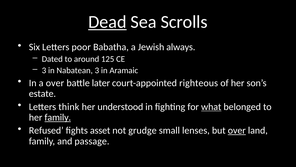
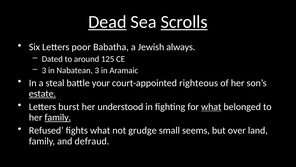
Scrolls underline: none -> present
a over: over -> steal
later: later -> your
estate underline: none -> present
think: think -> burst
fights asset: asset -> what
lenses: lenses -> seems
over at (237, 130) underline: present -> none
passage: passage -> defraud
